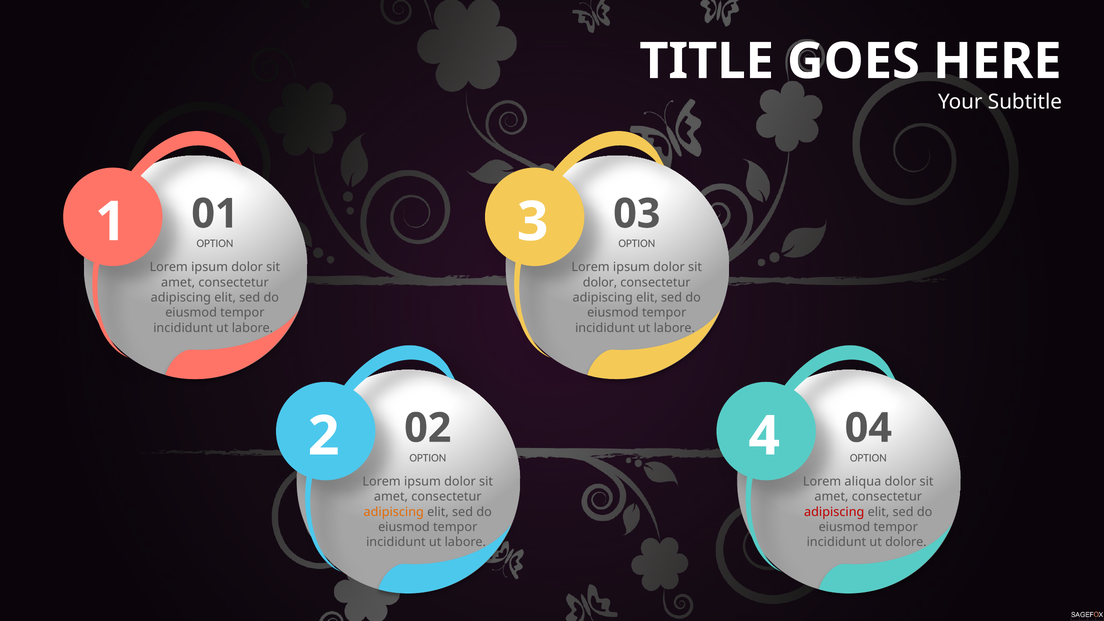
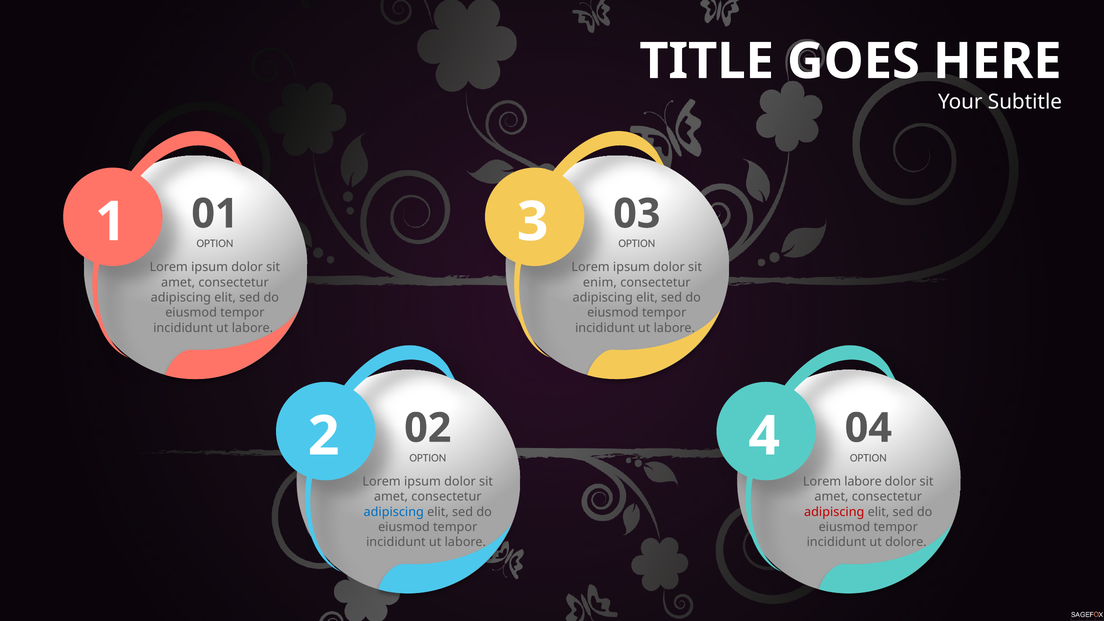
dolor at (600, 282): dolor -> enim
Lorem aliqua: aliqua -> labore
adipiscing at (394, 512) colour: orange -> blue
